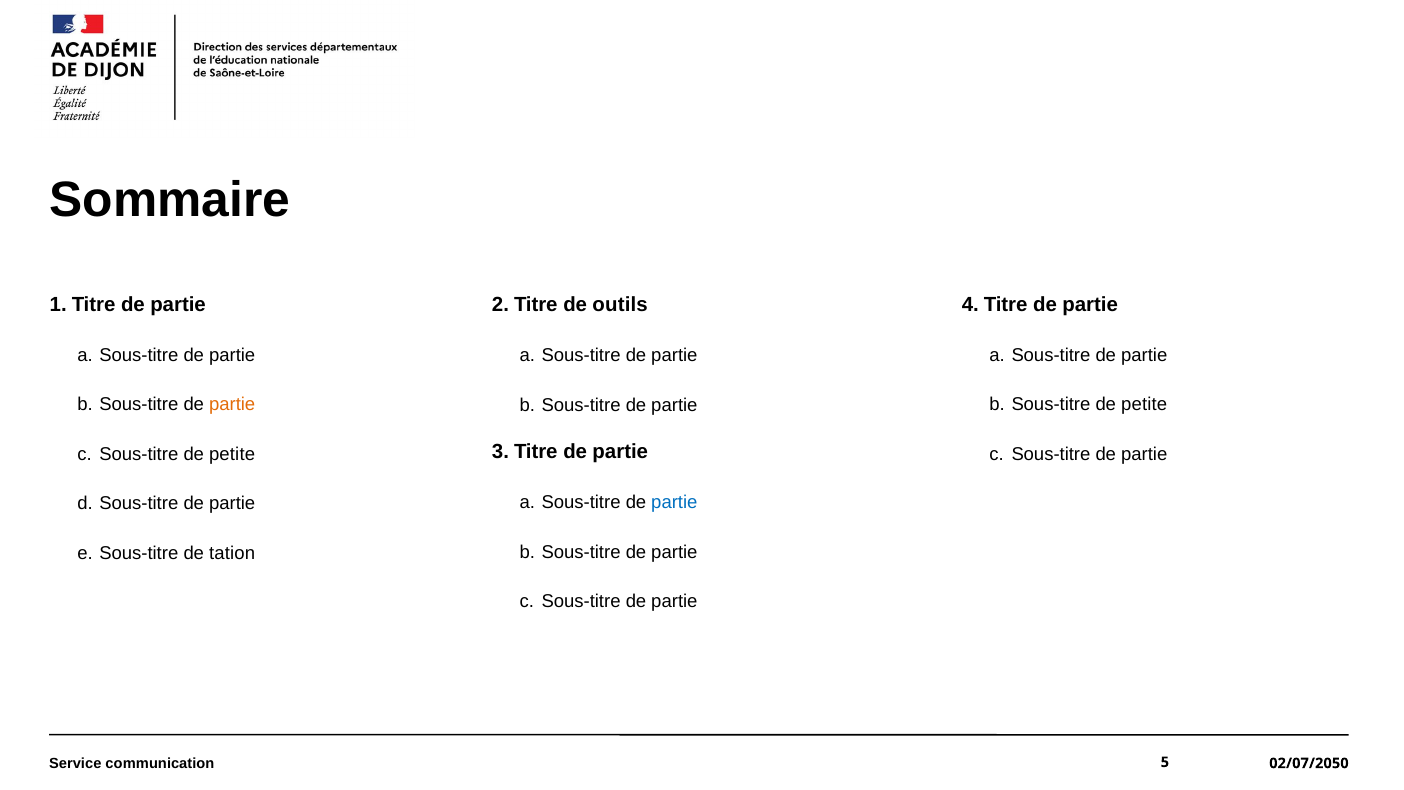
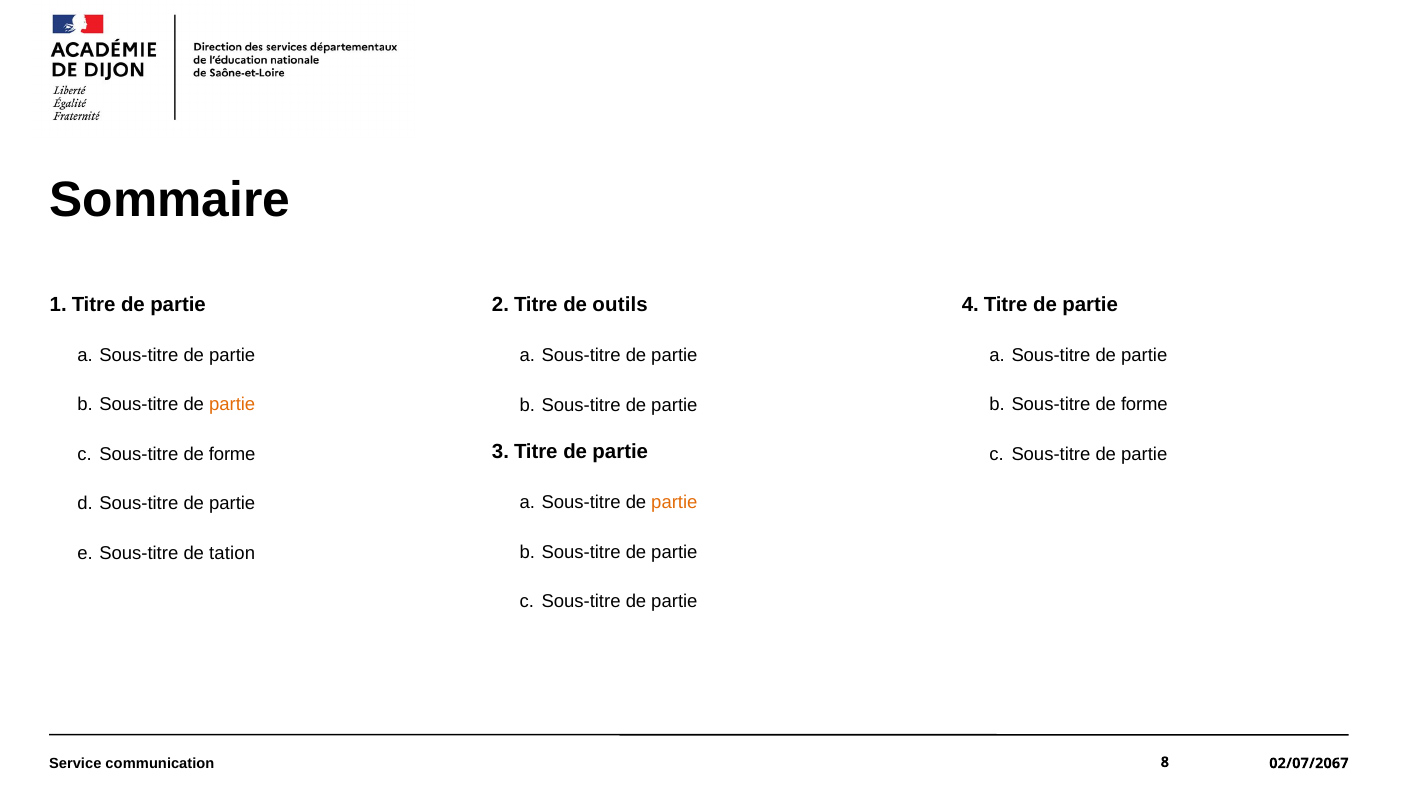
petite at (1144, 405): petite -> forme
petite at (232, 454): petite -> forme
partie at (674, 502) colour: blue -> orange
5: 5 -> 8
02/07/2050: 02/07/2050 -> 02/07/2067
